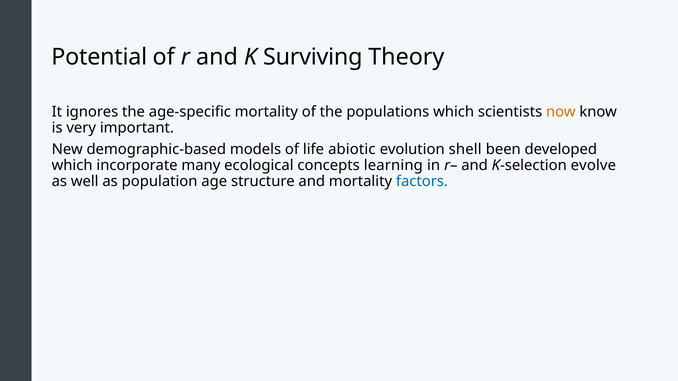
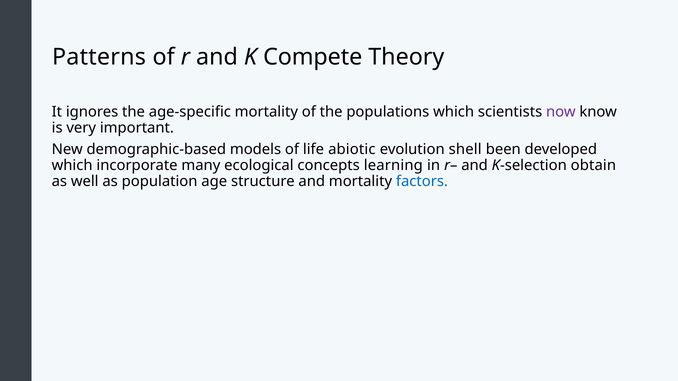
Potential: Potential -> Patterns
Surviving: Surviving -> Compete
now colour: orange -> purple
evolve: evolve -> obtain
